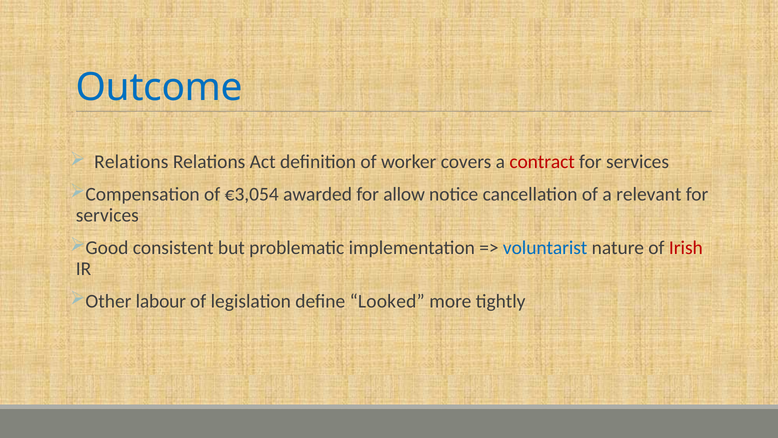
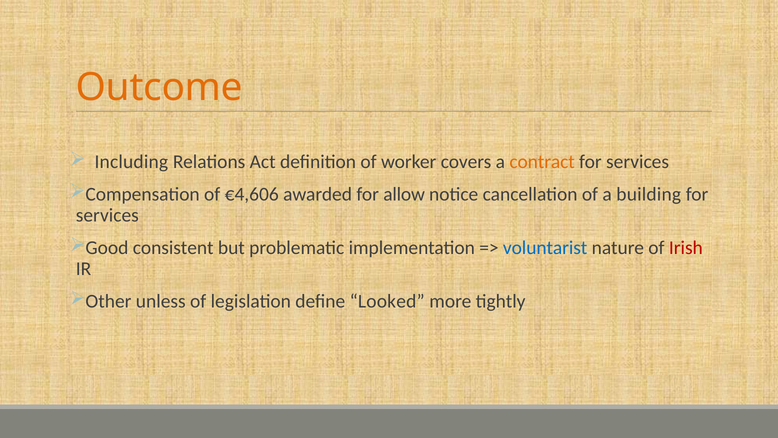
Outcome colour: blue -> orange
Relations at (131, 162): Relations -> Including
contract colour: red -> orange
€3,054: €3,054 -> €4,606
relevant: relevant -> building
labour: labour -> unless
